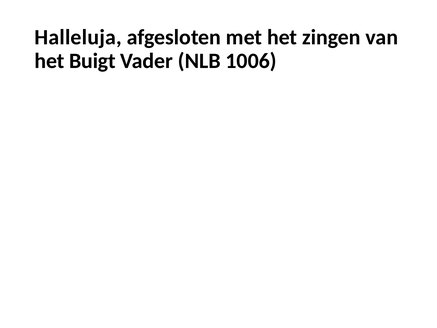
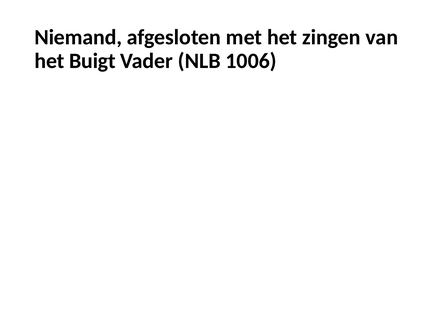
Halleluja: Halleluja -> Niemand
